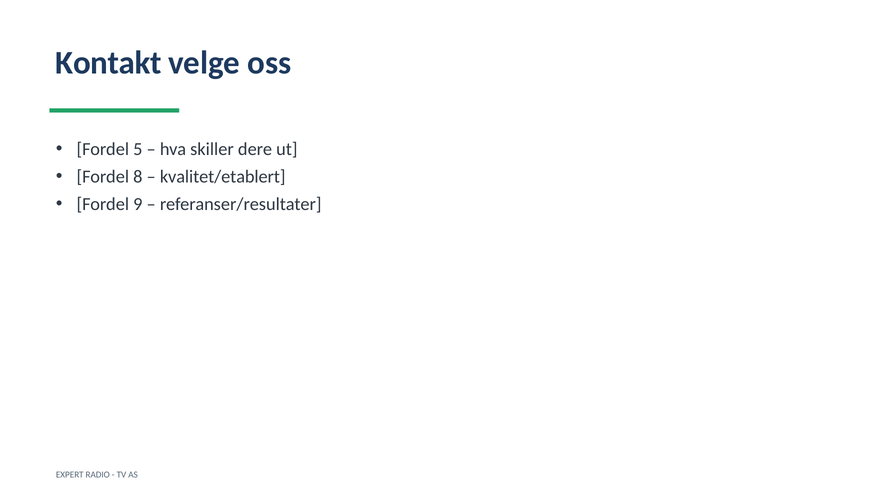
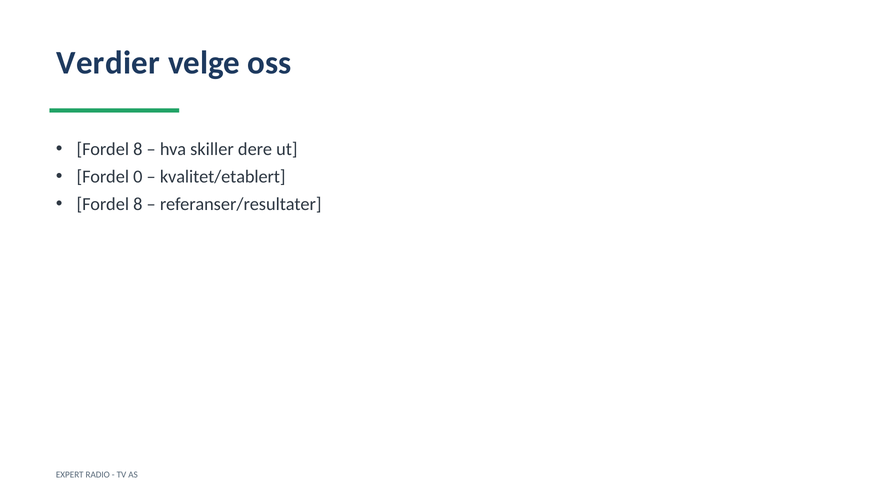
Kontakt: Kontakt -> Verdier
5 at (138, 149): 5 -> 8
8: 8 -> 0
9 at (138, 204): 9 -> 8
